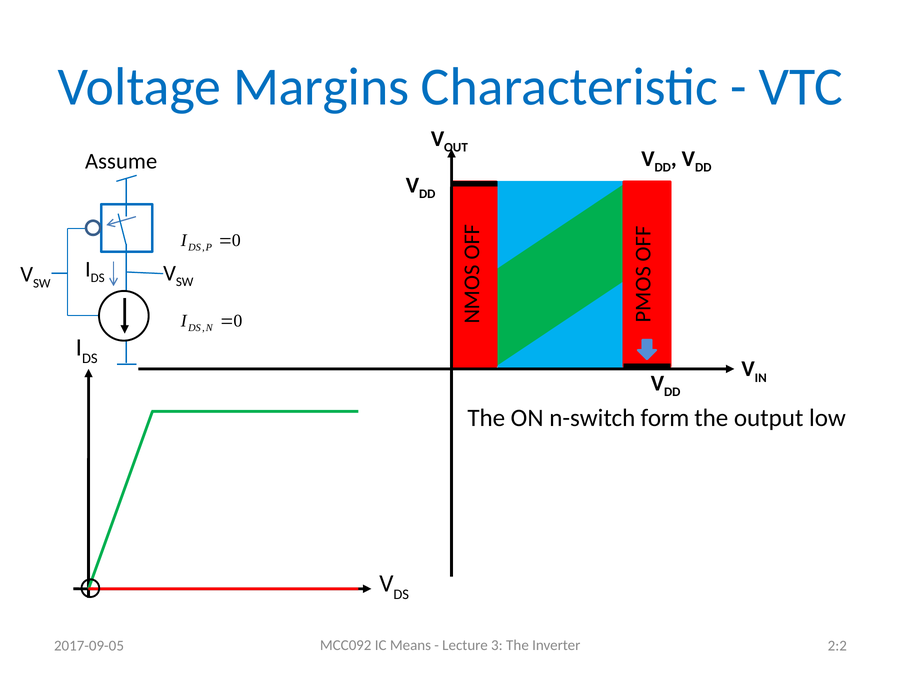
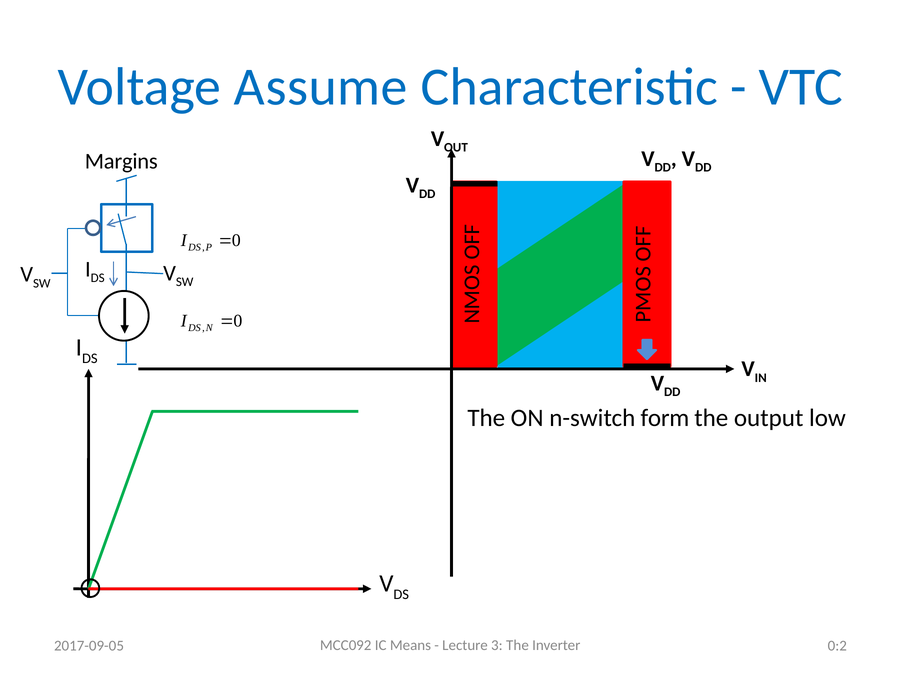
Margins: Margins -> Assume
Assume: Assume -> Margins
2:2: 2:2 -> 0:2
